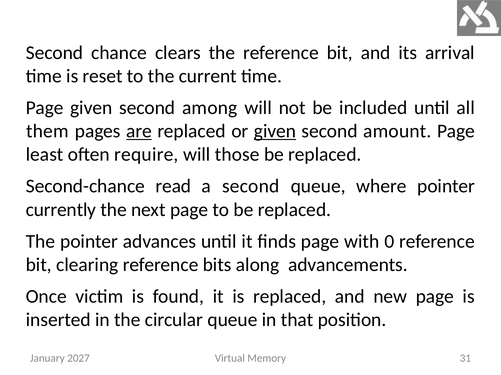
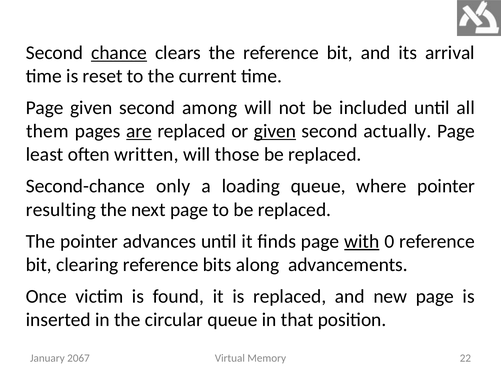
chance underline: none -> present
amount: amount -> actually
require: require -> written
read: read -> only
a second: second -> loading
currently: currently -> resulting
with underline: none -> present
31: 31 -> 22
2027: 2027 -> 2067
